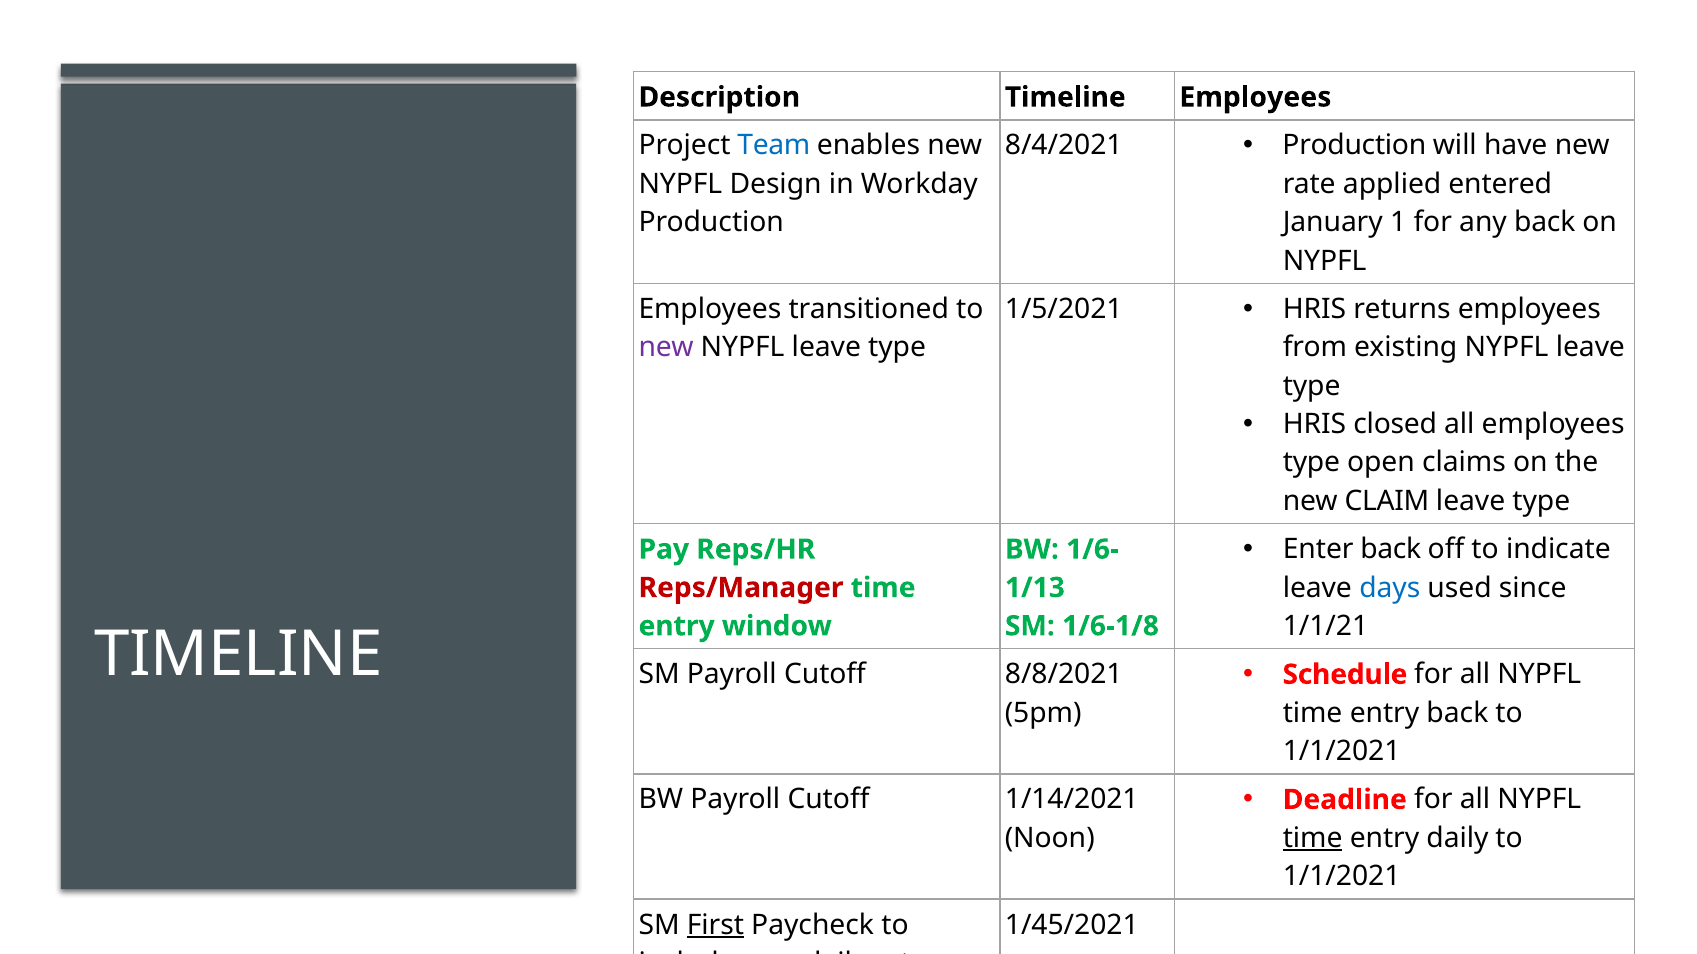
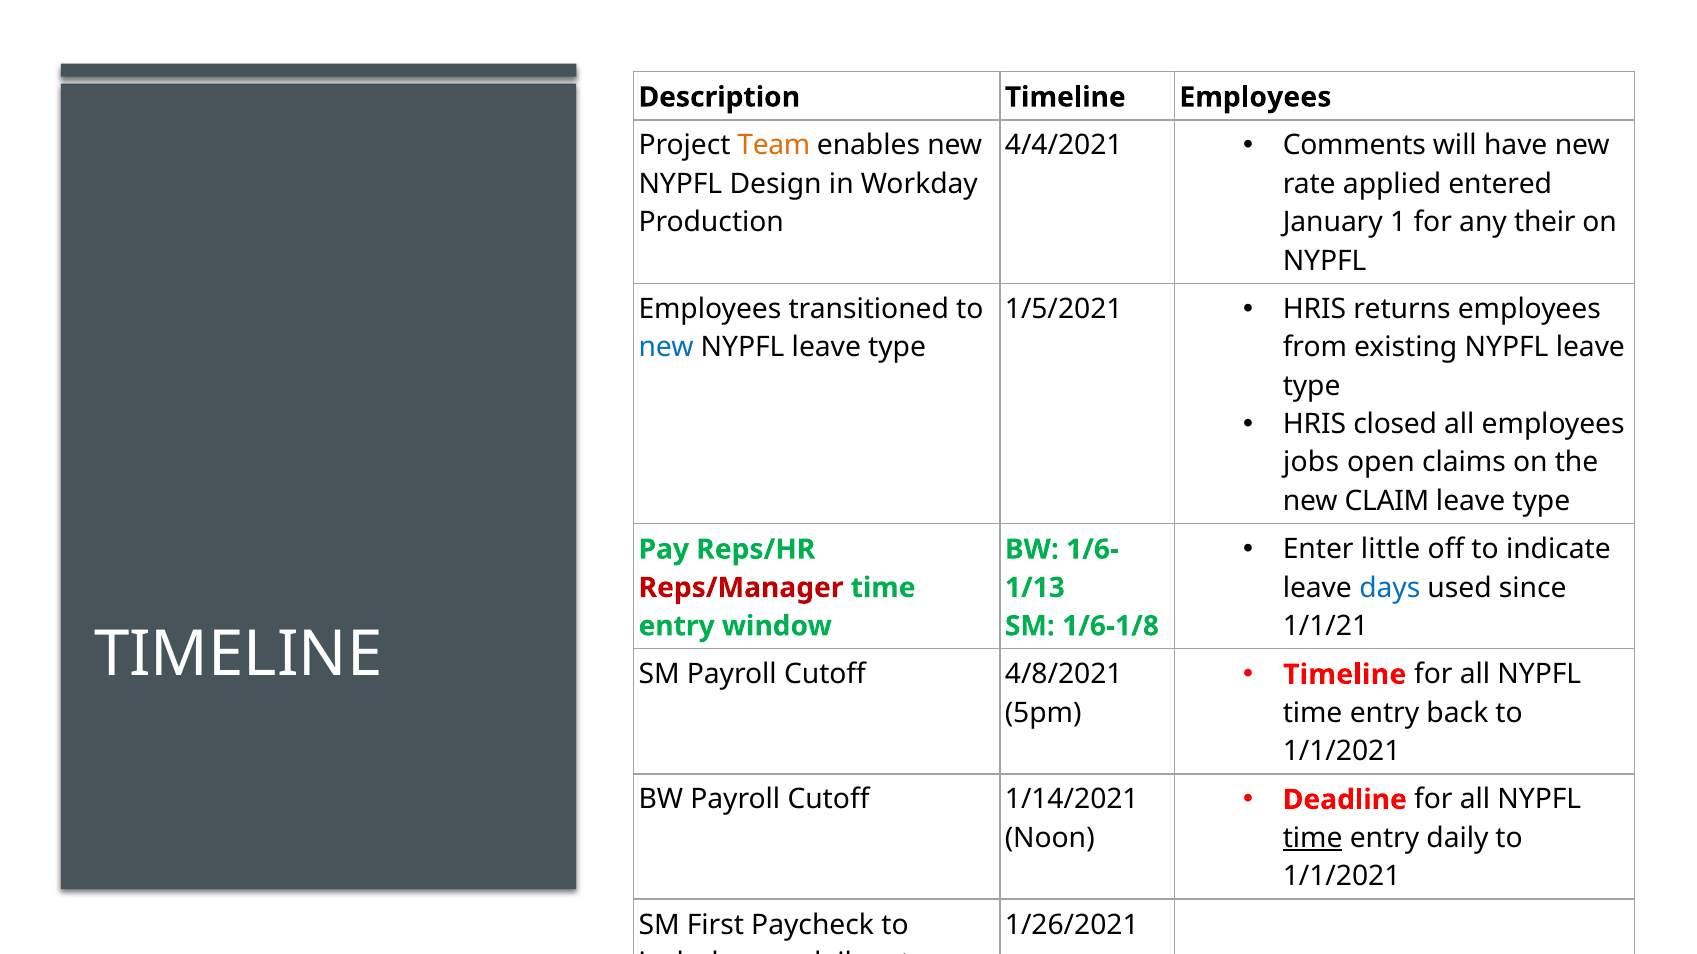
Team colour: blue -> orange
8/4/2021: 8/4/2021 -> 4/4/2021
Production at (1354, 146): Production -> Comments
any back: back -> their
new at (666, 348) colour: purple -> blue
type at (1311, 463): type -> jobs
Enter back: back -> little
Schedule at (1345, 675): Schedule -> Timeline
8/8/2021: 8/8/2021 -> 4/8/2021
First at (715, 925) underline: present -> none
1/45/2021: 1/45/2021 -> 1/26/2021
